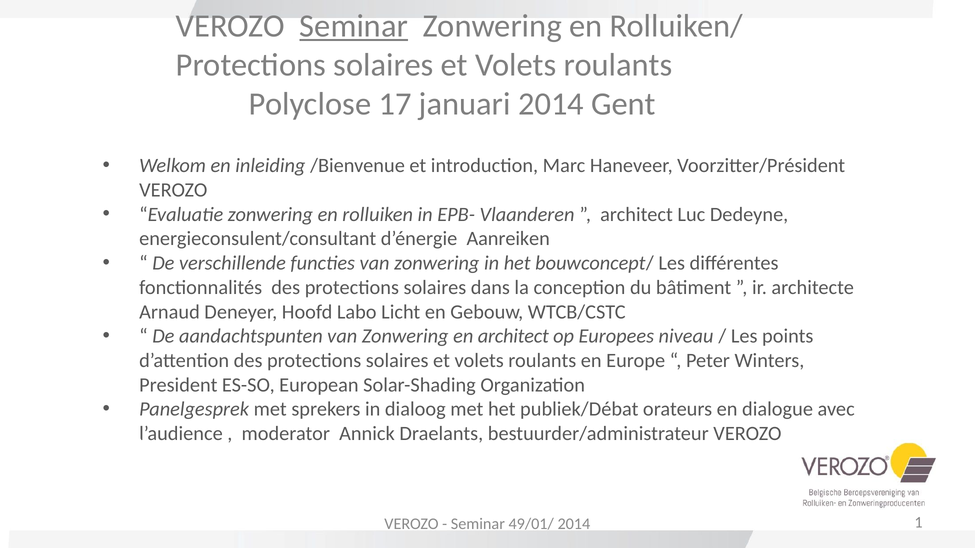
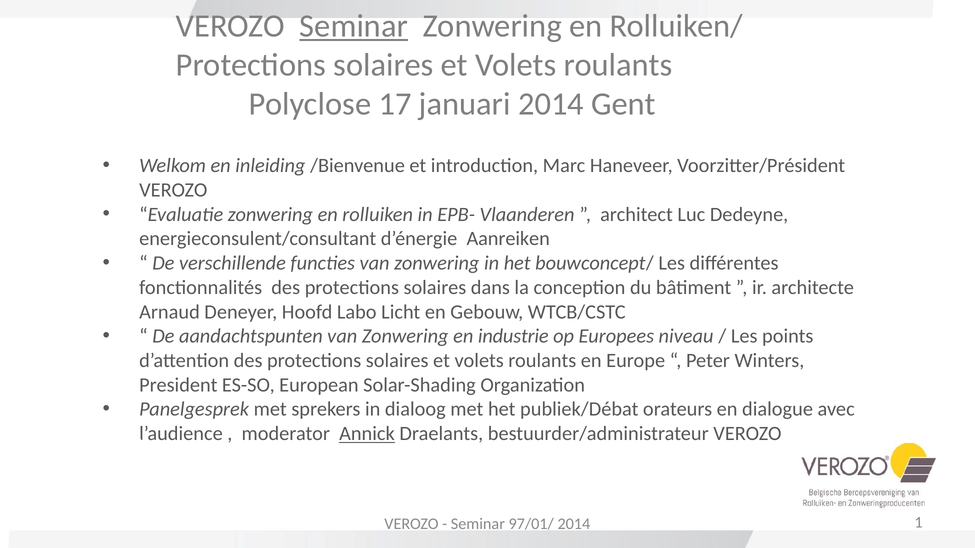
en architect: architect -> industrie
Annick underline: none -> present
49/01/: 49/01/ -> 97/01/
